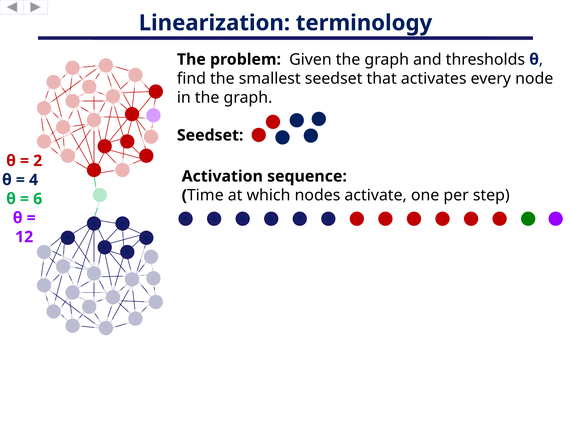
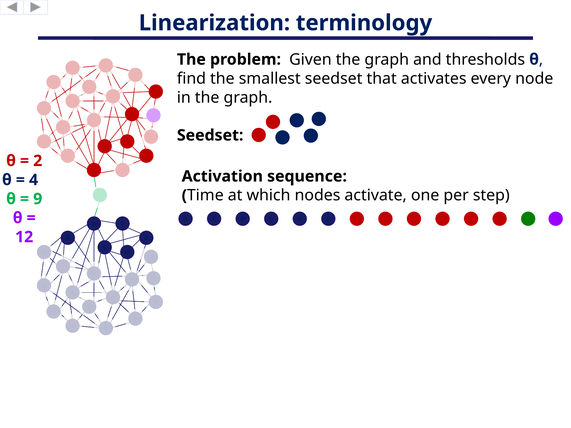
6: 6 -> 9
